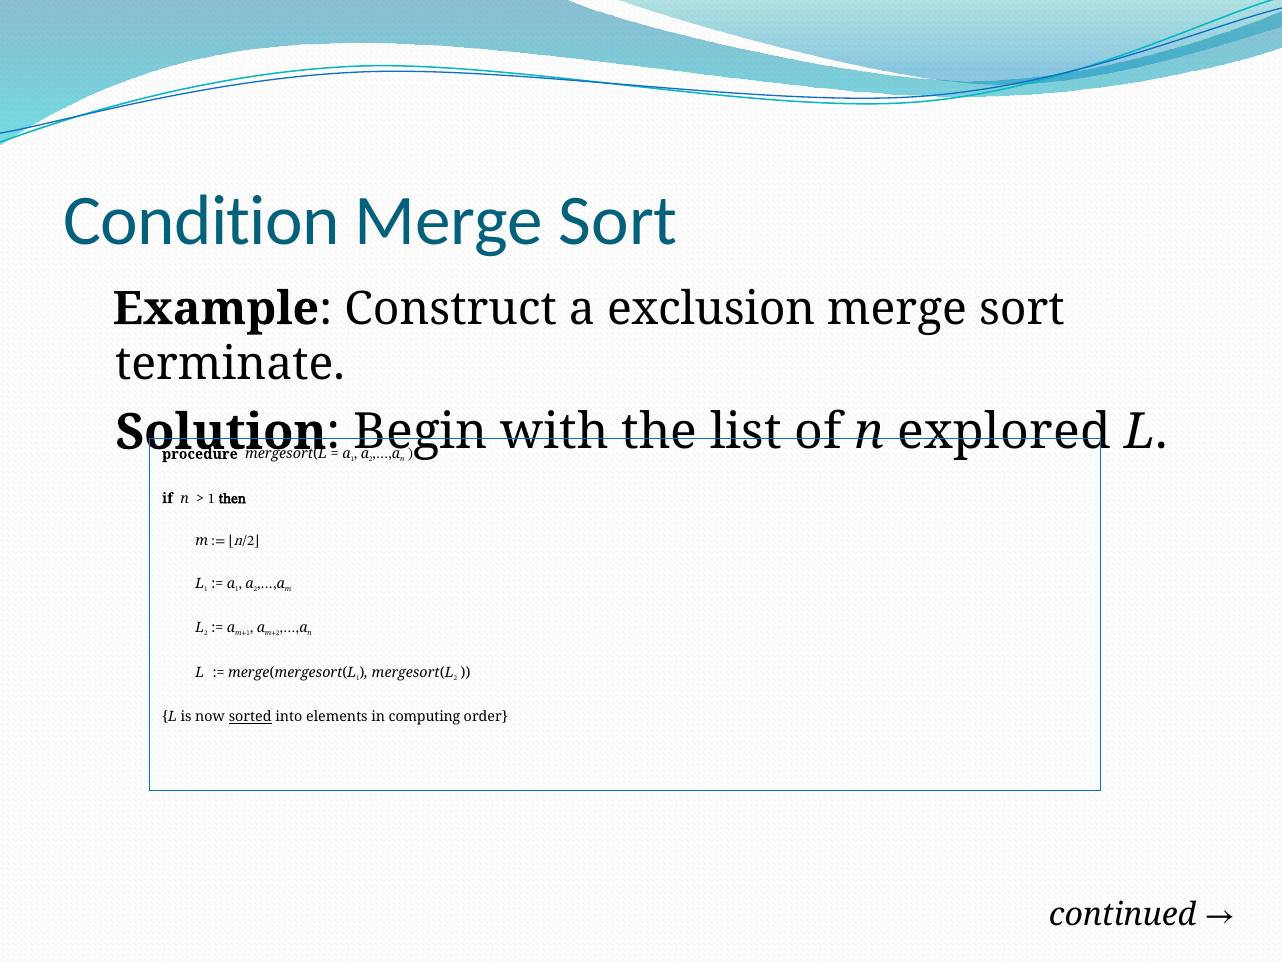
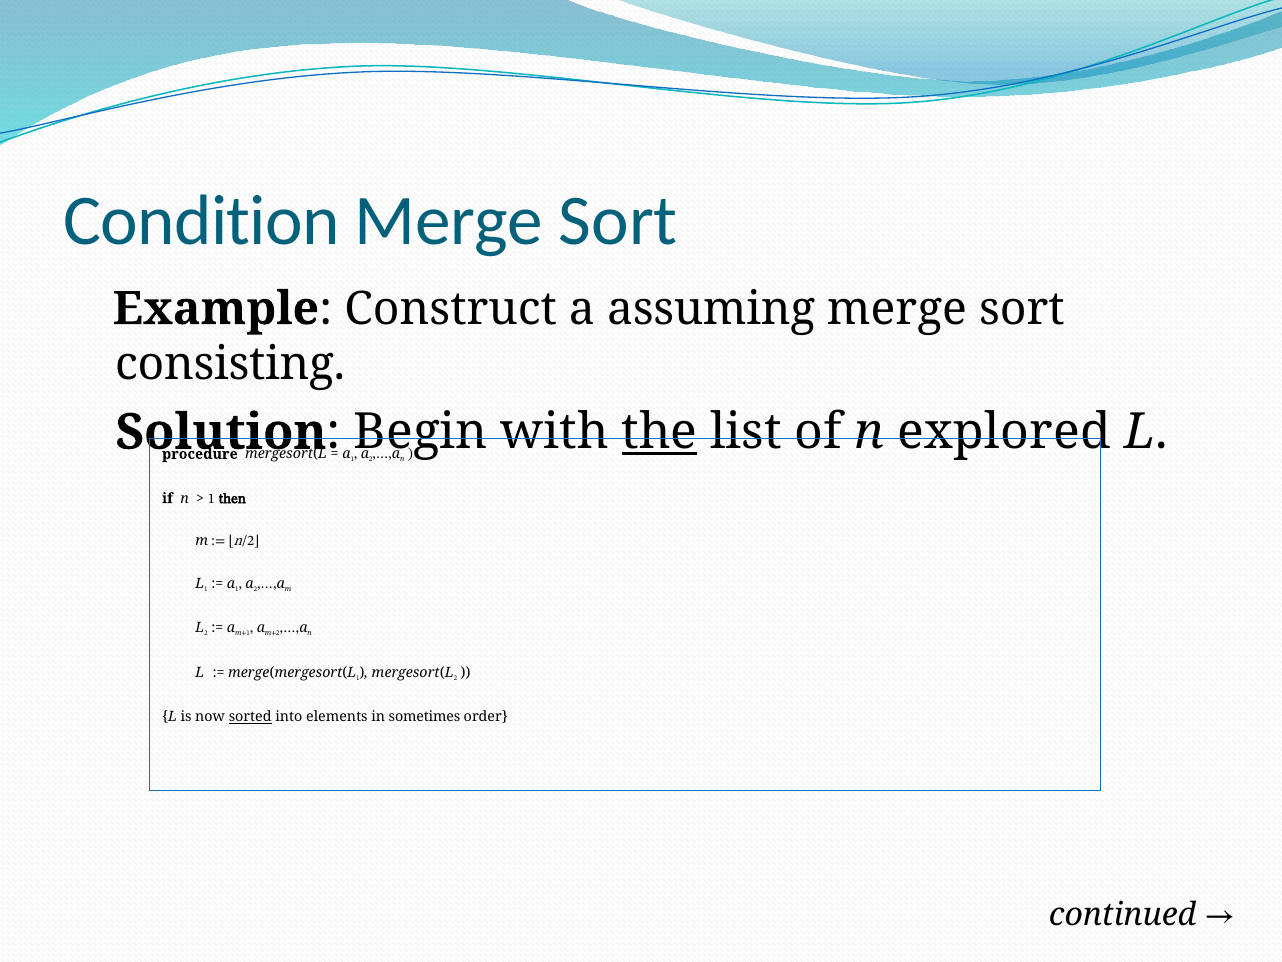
exclusion: exclusion -> assuming
terminate: terminate -> consisting
the underline: none -> present
computing: computing -> sometimes
